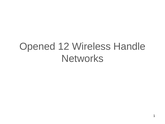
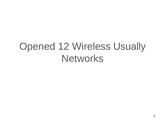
Handle: Handle -> Usually
